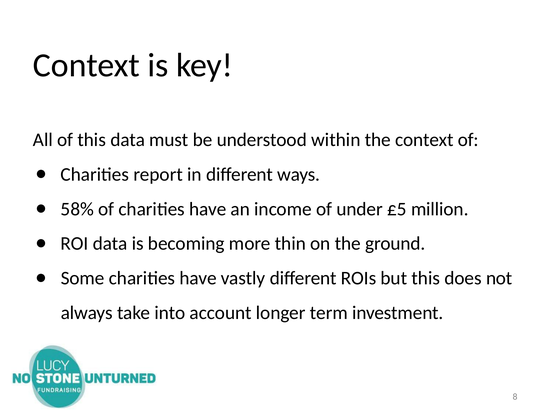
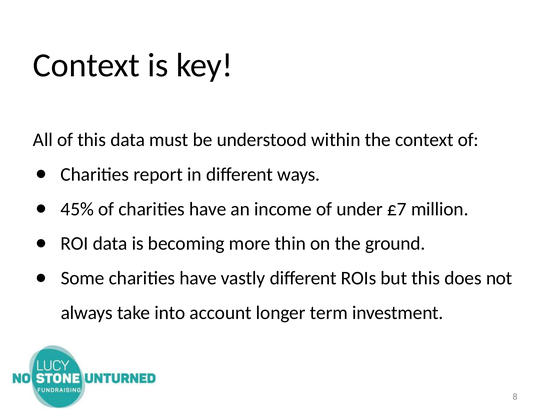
58%: 58% -> 45%
£5: £5 -> £7
